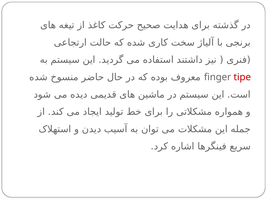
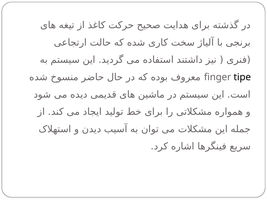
tipe colour: red -> black
